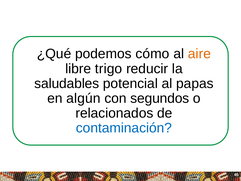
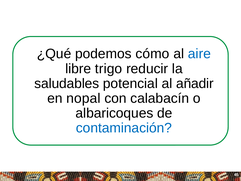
aire colour: orange -> blue
papas: papas -> añadir
algún: algún -> nopal
segundos: segundos -> calabacín
relacionados: relacionados -> albaricoques
